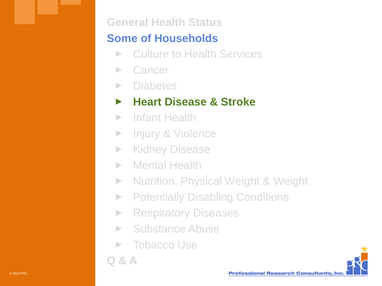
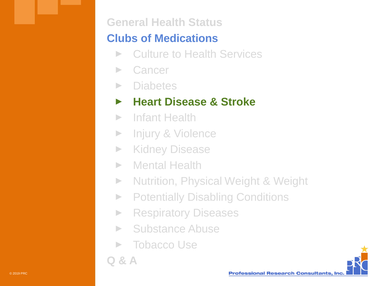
Some: Some -> Clubs
Households: Households -> Medications
